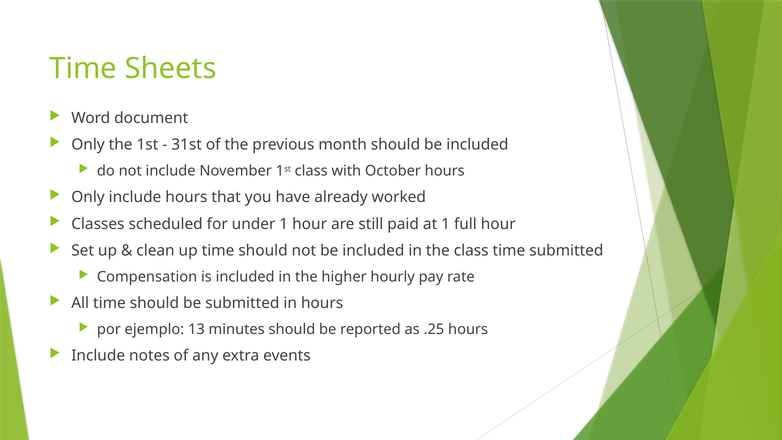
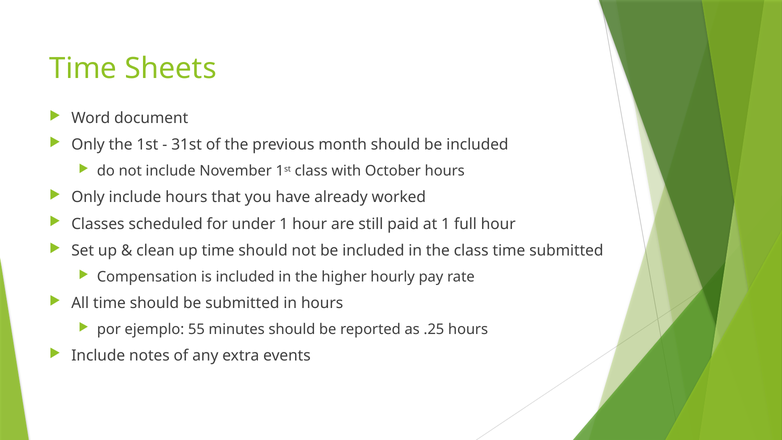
13: 13 -> 55
